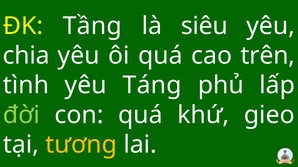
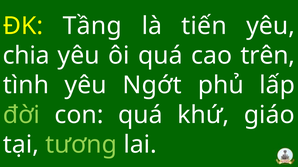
siêu: siêu -> tiến
Táng: Táng -> Ngớt
gieo: gieo -> giáo
tương colour: yellow -> light green
